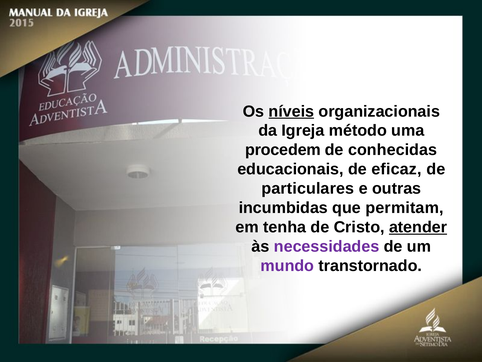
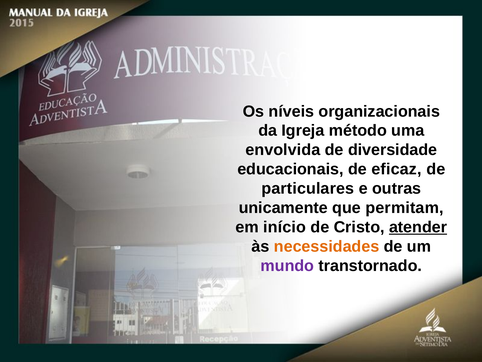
níveis underline: present -> none
procedem: procedem -> envolvida
conhecidas: conhecidas -> diversidade
incumbidas: incumbidas -> unicamente
tenha: tenha -> início
necessidades colour: purple -> orange
